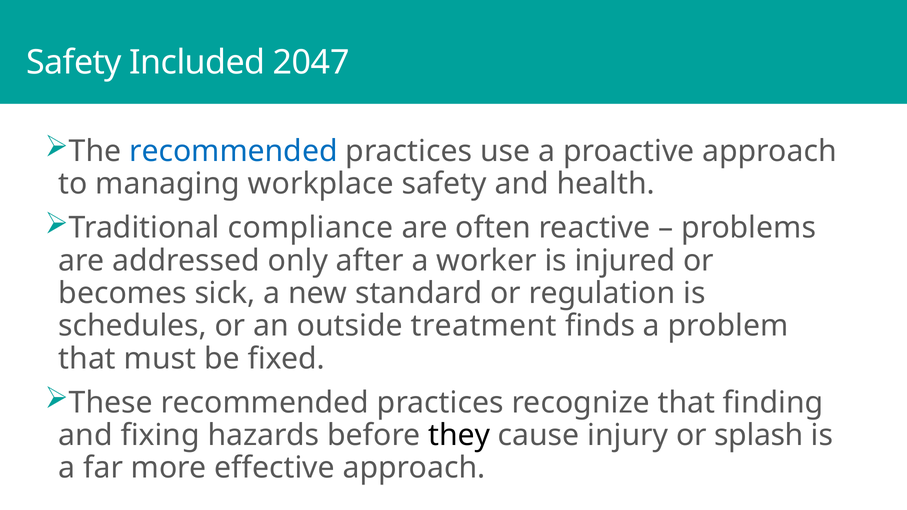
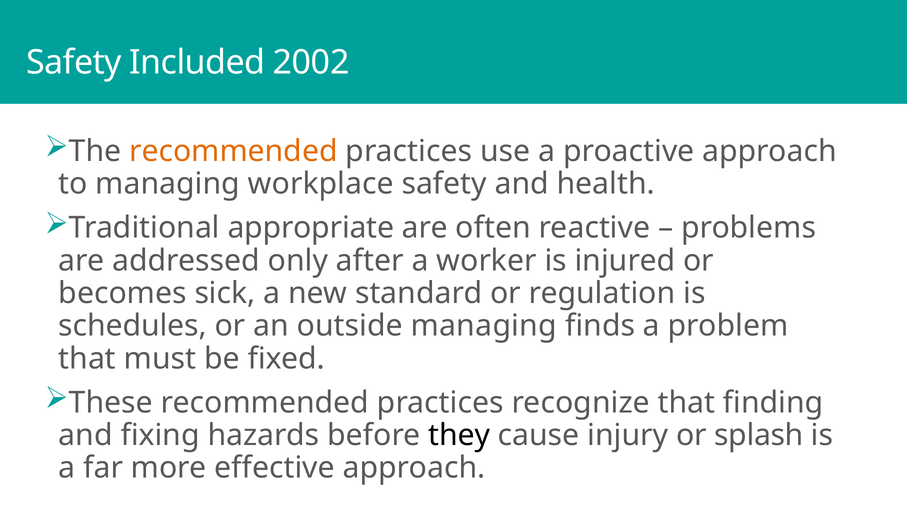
2047: 2047 -> 2002
recommended at (233, 151) colour: blue -> orange
compliance: compliance -> appropriate
outside treatment: treatment -> managing
